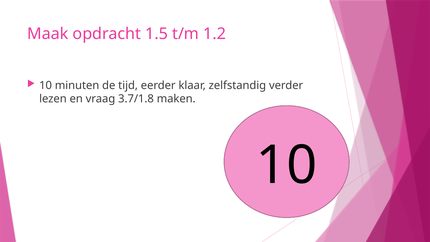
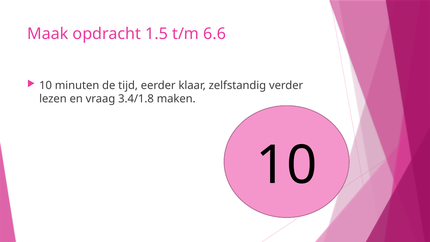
1.2: 1.2 -> 6.6
3.7/1.8: 3.7/1.8 -> 3.4/1.8
